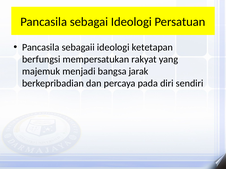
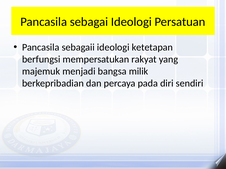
jarak: jarak -> milik
